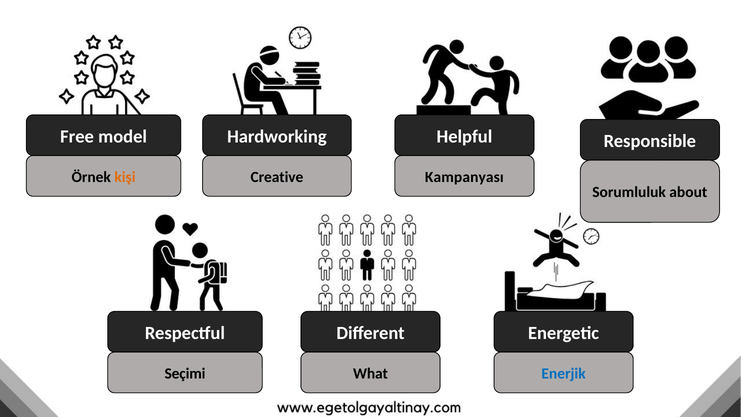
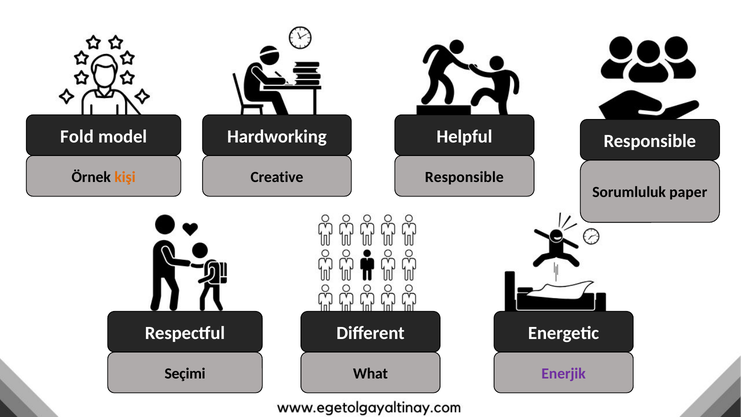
Free: Free -> Fold
Kampanyası at (464, 177): Kampanyası -> Responsible
about: about -> paper
Enerjik colour: blue -> purple
